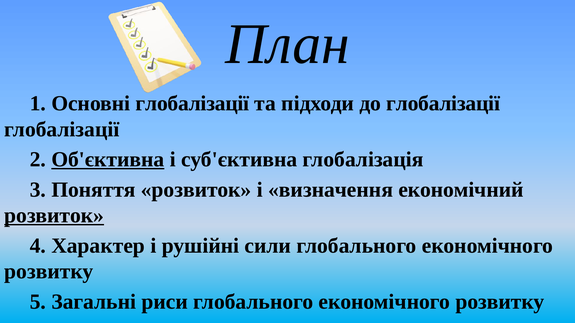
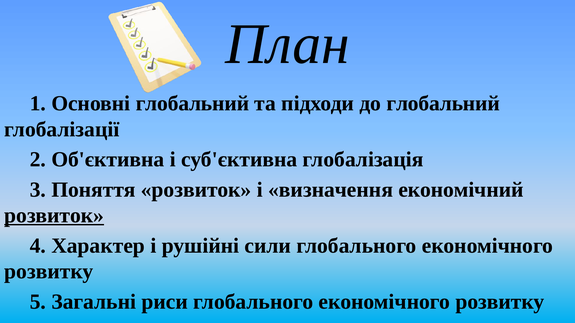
Основні глобалізації: глобалізації -> глобальний
до глобалізації: глобалізації -> глобальний
Об'єктивна underline: present -> none
